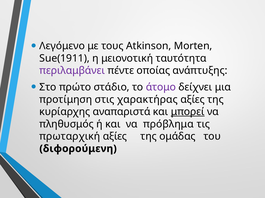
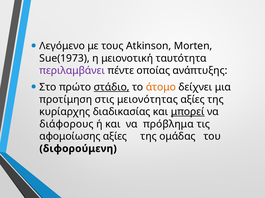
Sue(1911: Sue(1911 -> Sue(1973
στάδιο underline: none -> present
άτομο colour: purple -> orange
χαρακτήρας: χαρακτήρας -> μειονότητας
αναπαριστά: αναπαριστά -> διαδικασίας
πληθυσμός: πληθυσμός -> διάφορους
πρωταρχική: πρωταρχική -> αφομοίωσης
